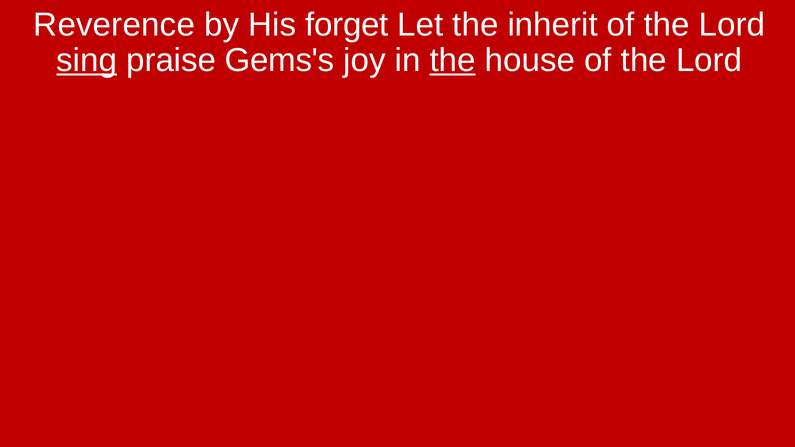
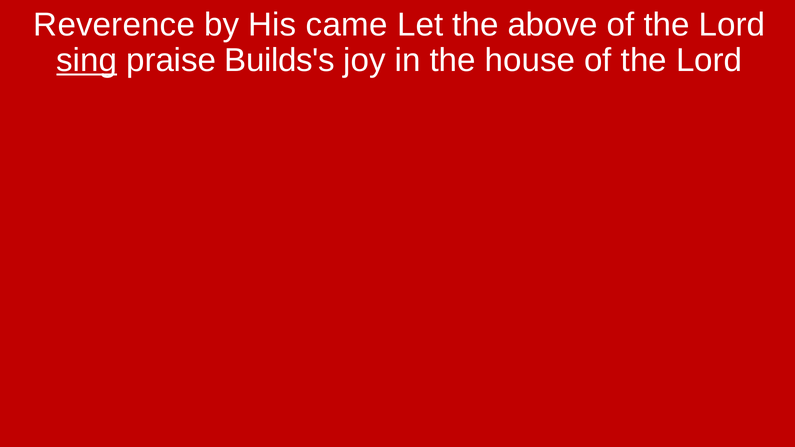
forget: forget -> came
inherit: inherit -> above
Gems's: Gems's -> Builds's
the at (453, 60) underline: present -> none
